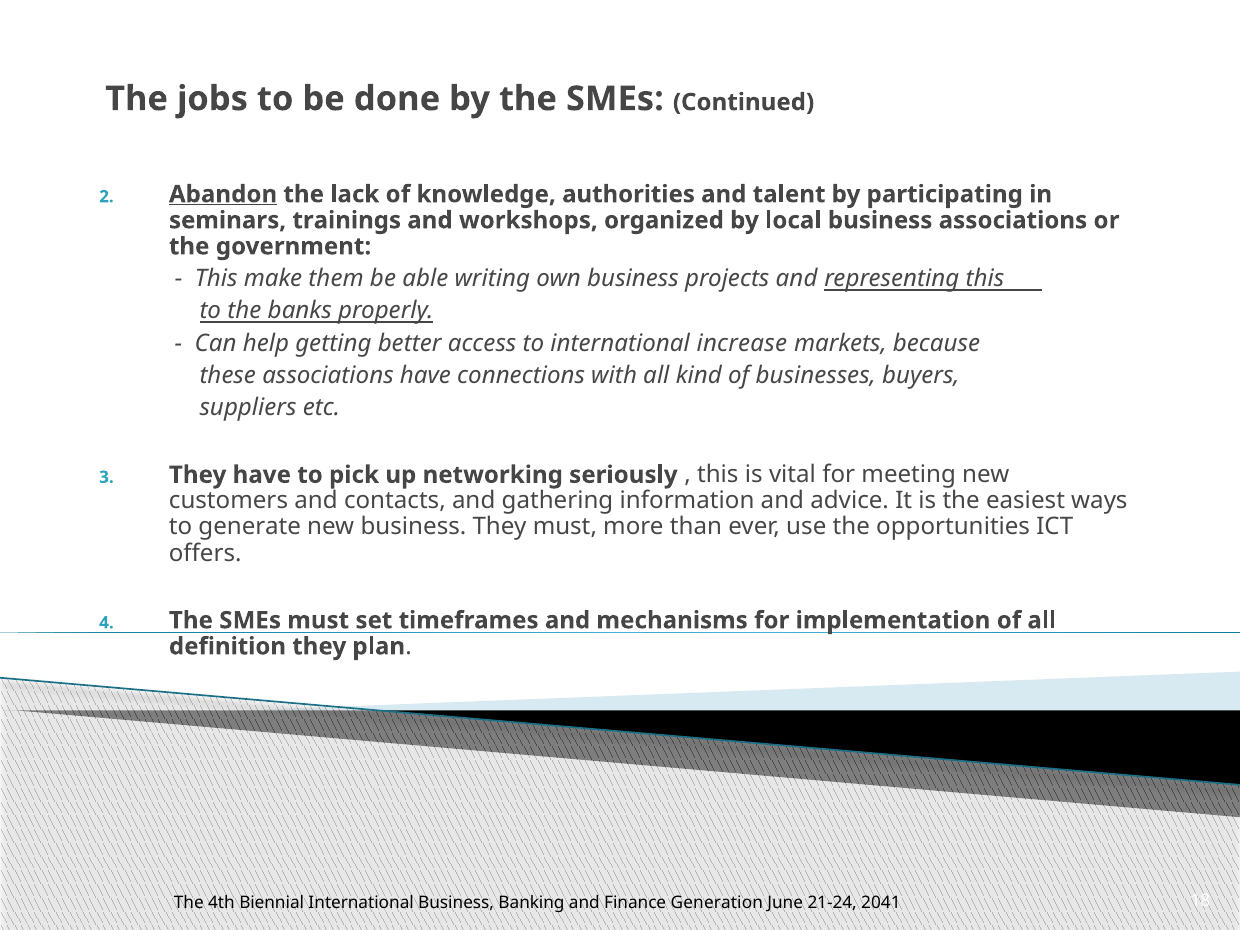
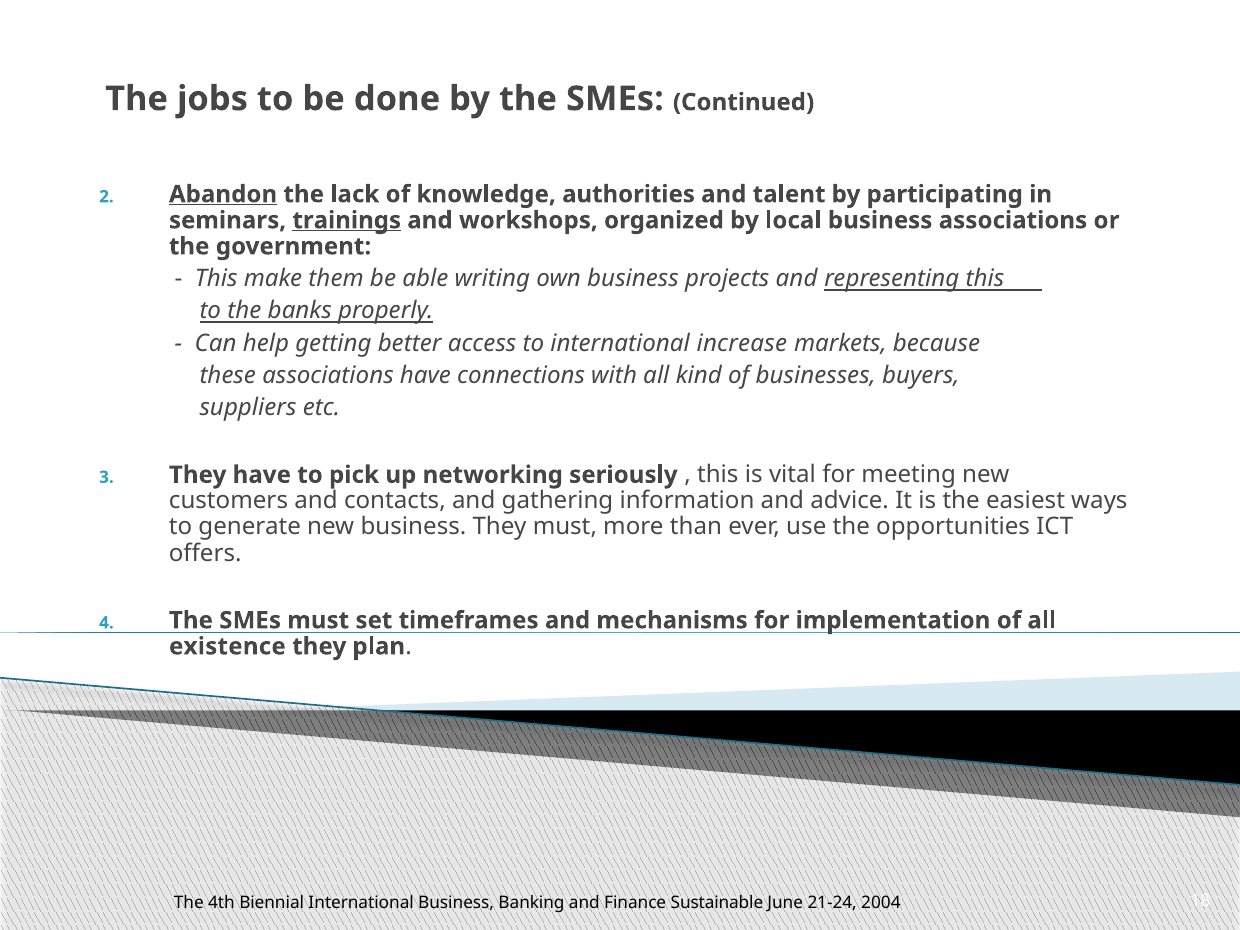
trainings underline: none -> present
definition: definition -> existence
Generation: Generation -> Sustainable
2041: 2041 -> 2004
